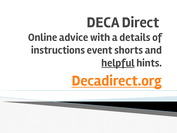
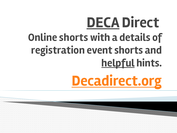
DECA underline: none -> present
Online advice: advice -> shorts
instructions: instructions -> registration
